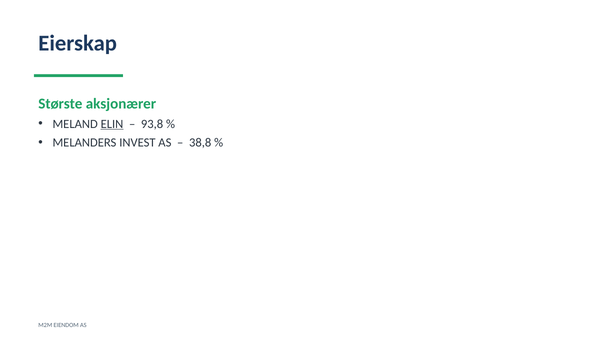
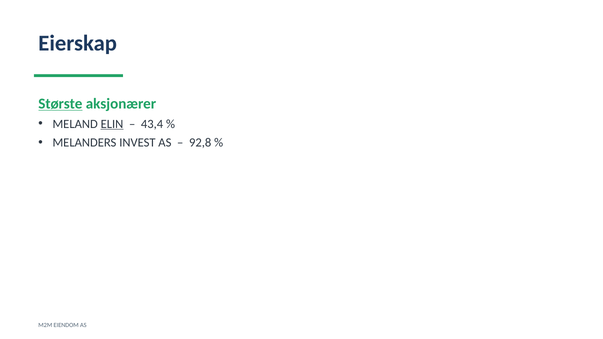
Største underline: none -> present
93,8: 93,8 -> 43,4
38,8: 38,8 -> 92,8
